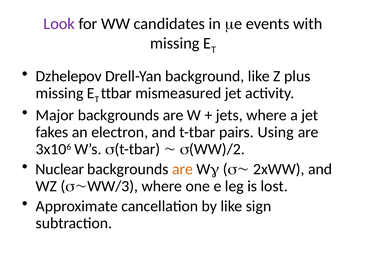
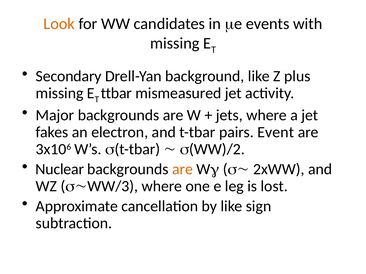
Look colour: purple -> orange
Dzhelepov: Dzhelepov -> Secondary
Using: Using -> Event
